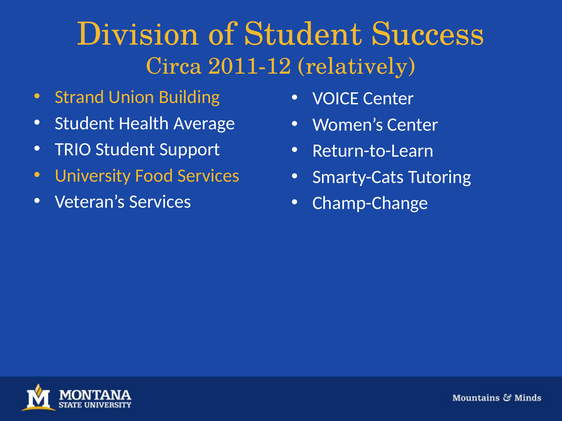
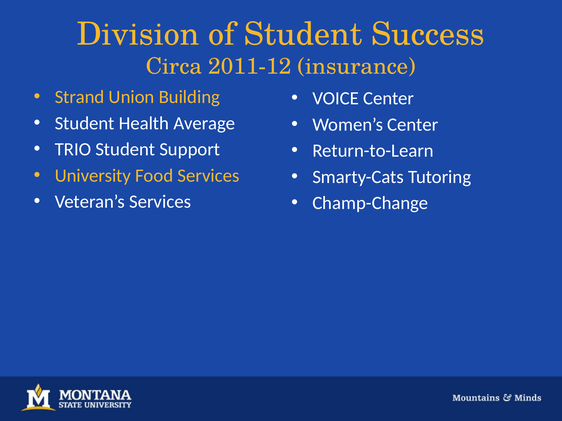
relatively: relatively -> insurance
